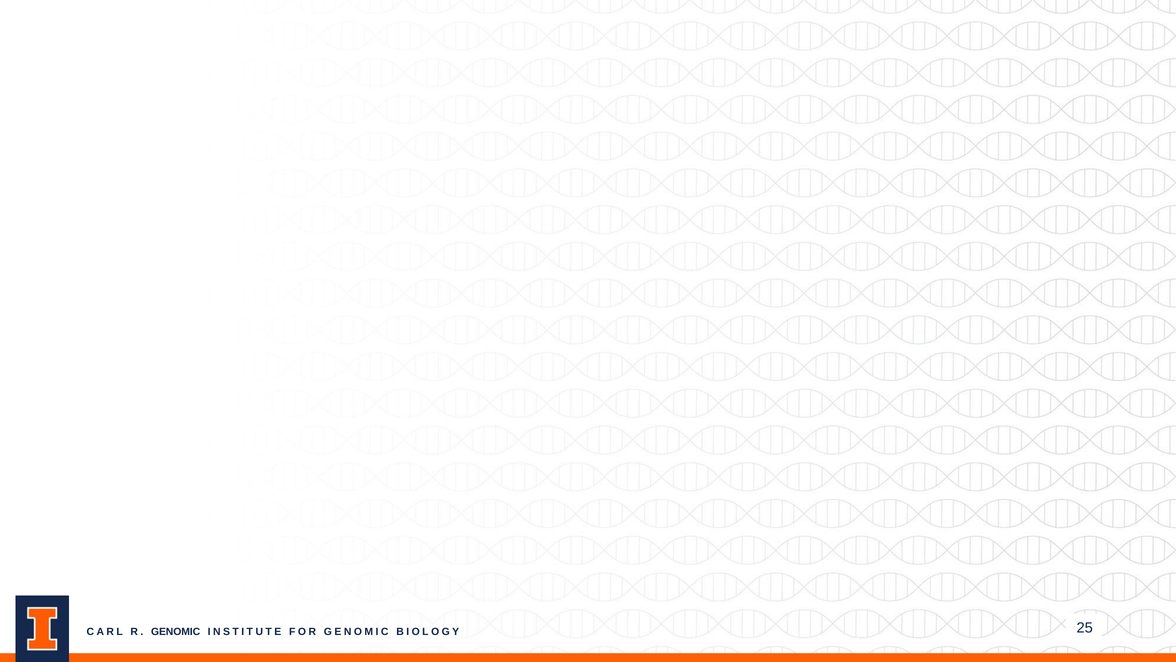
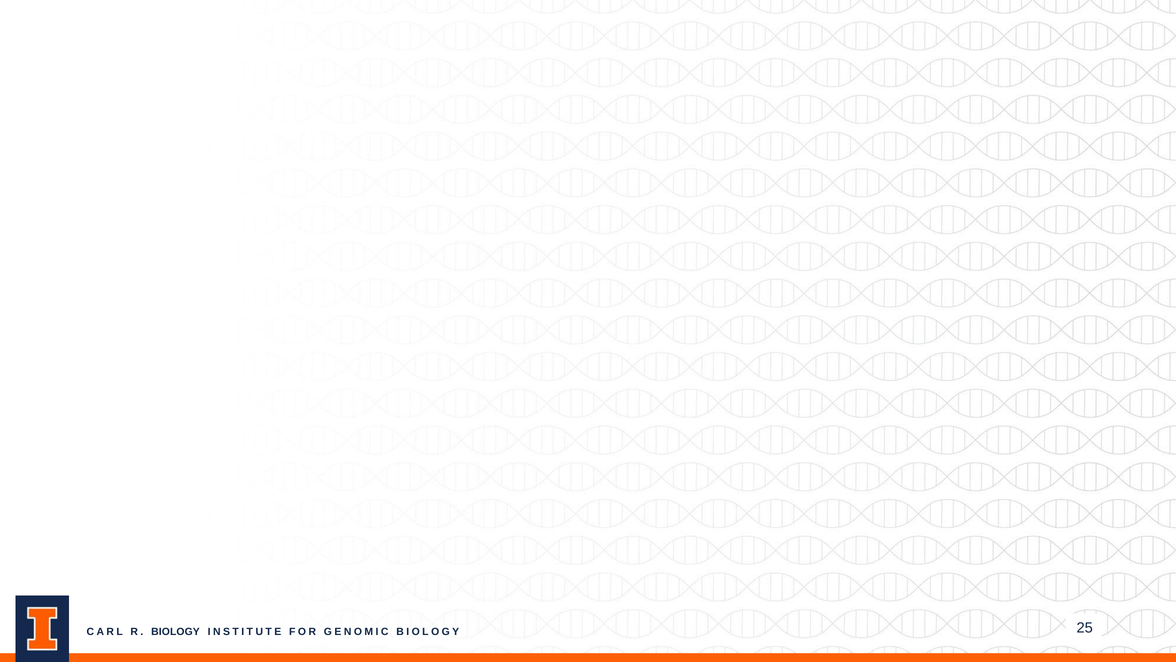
R GENOMIC: GENOMIC -> BIOLOGY
